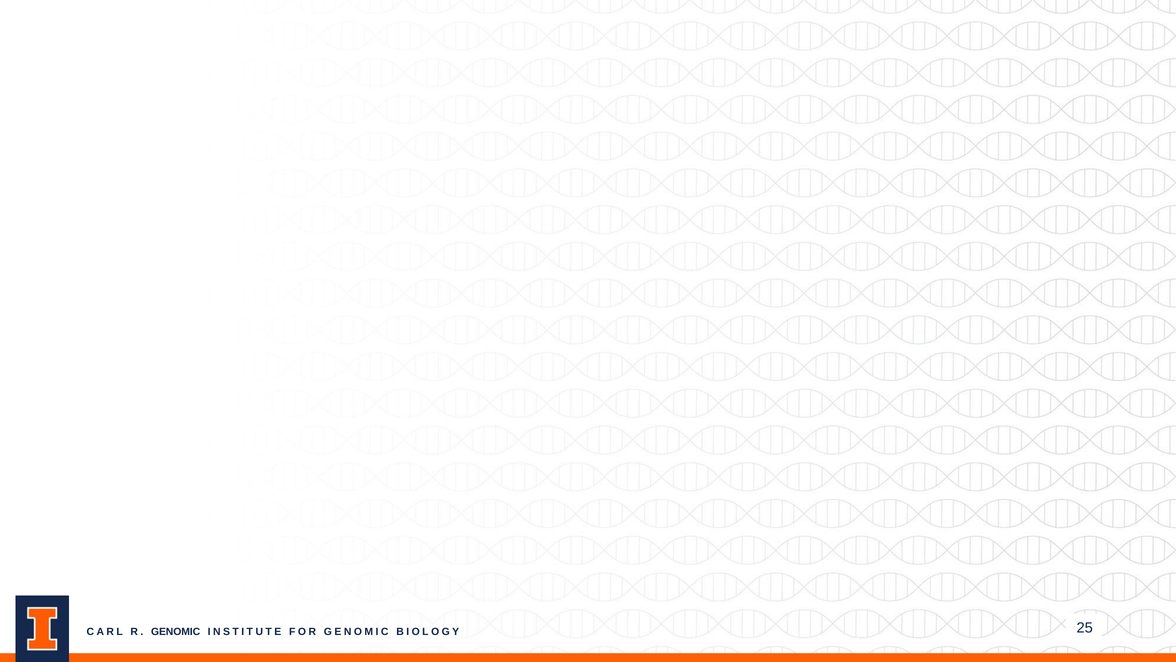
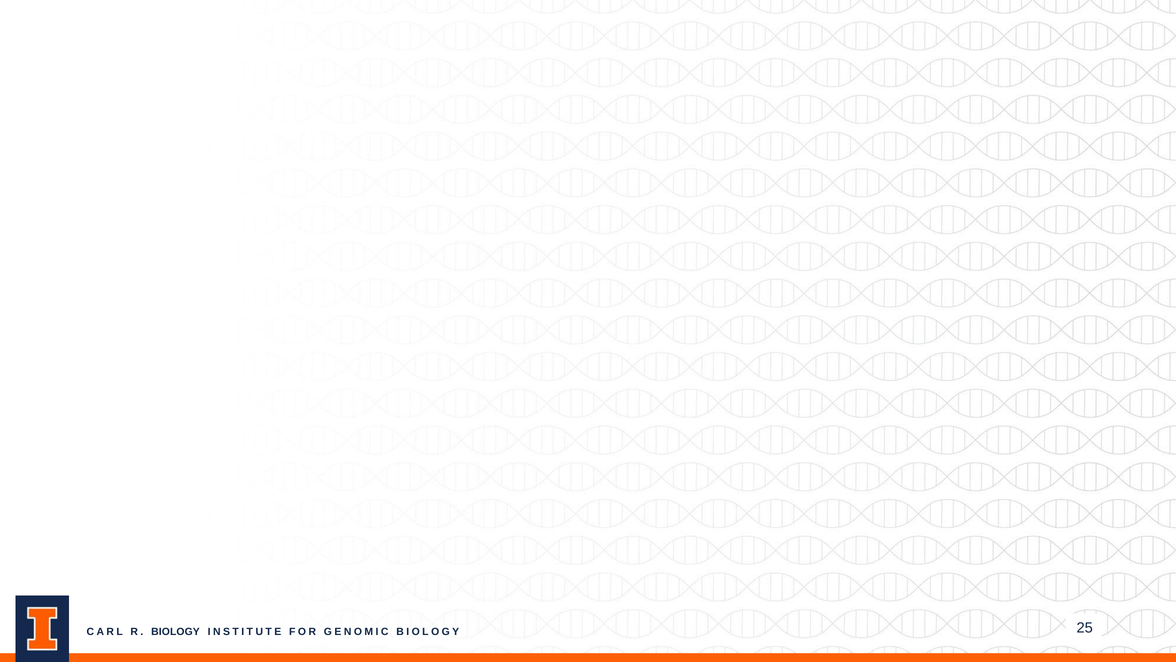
R GENOMIC: GENOMIC -> BIOLOGY
